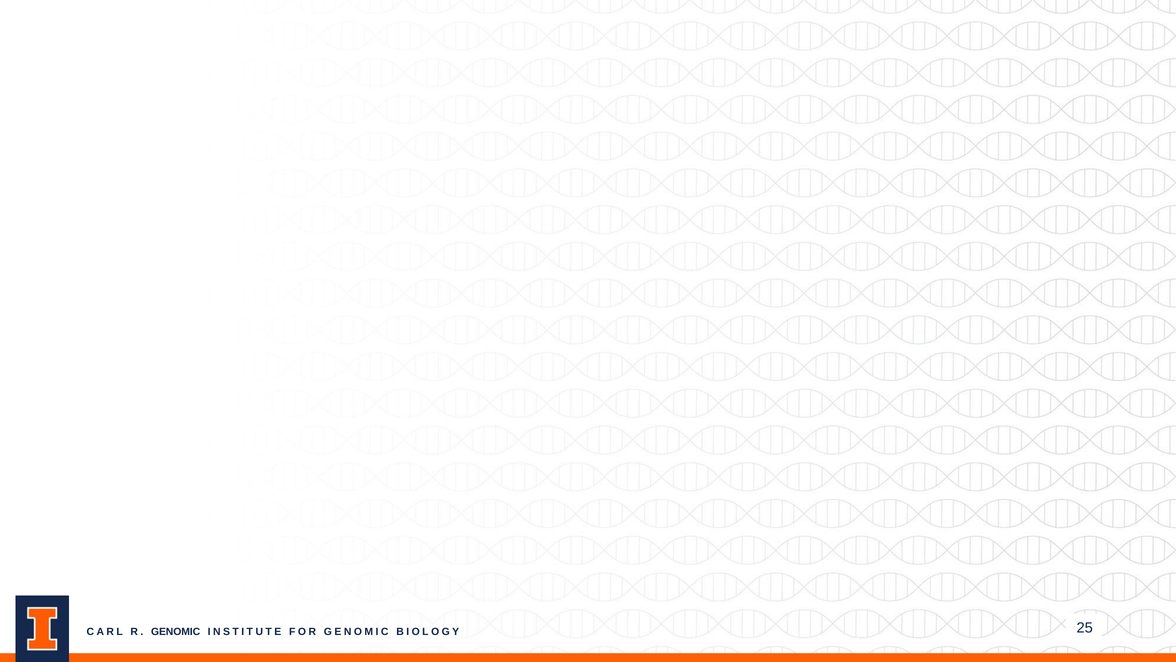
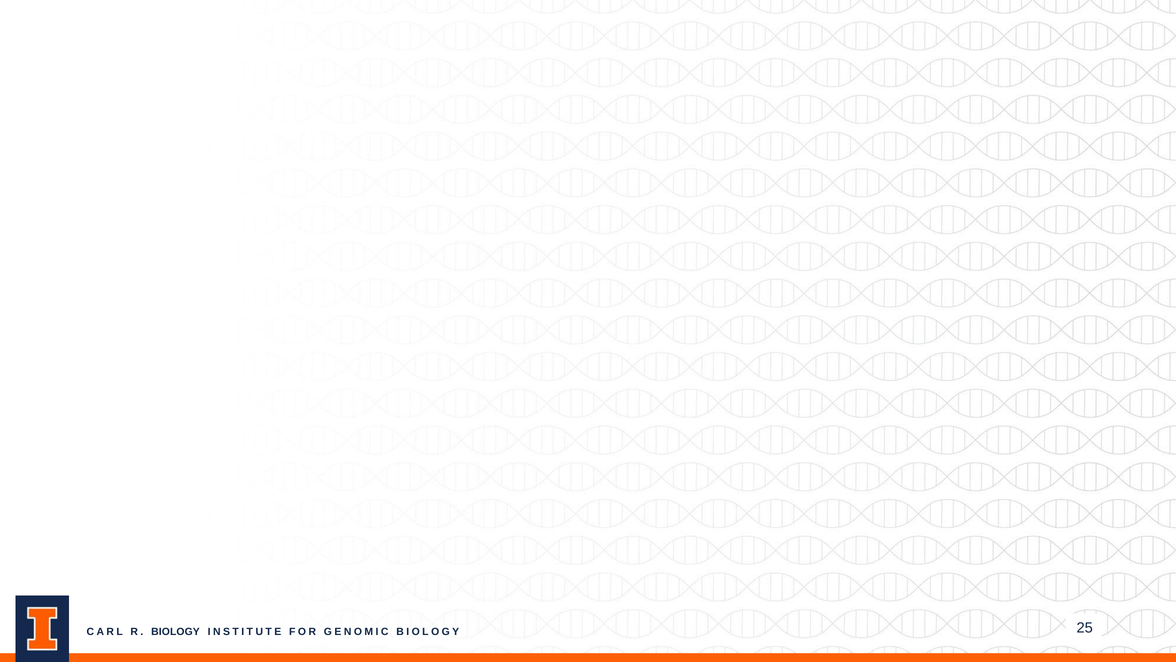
R GENOMIC: GENOMIC -> BIOLOGY
